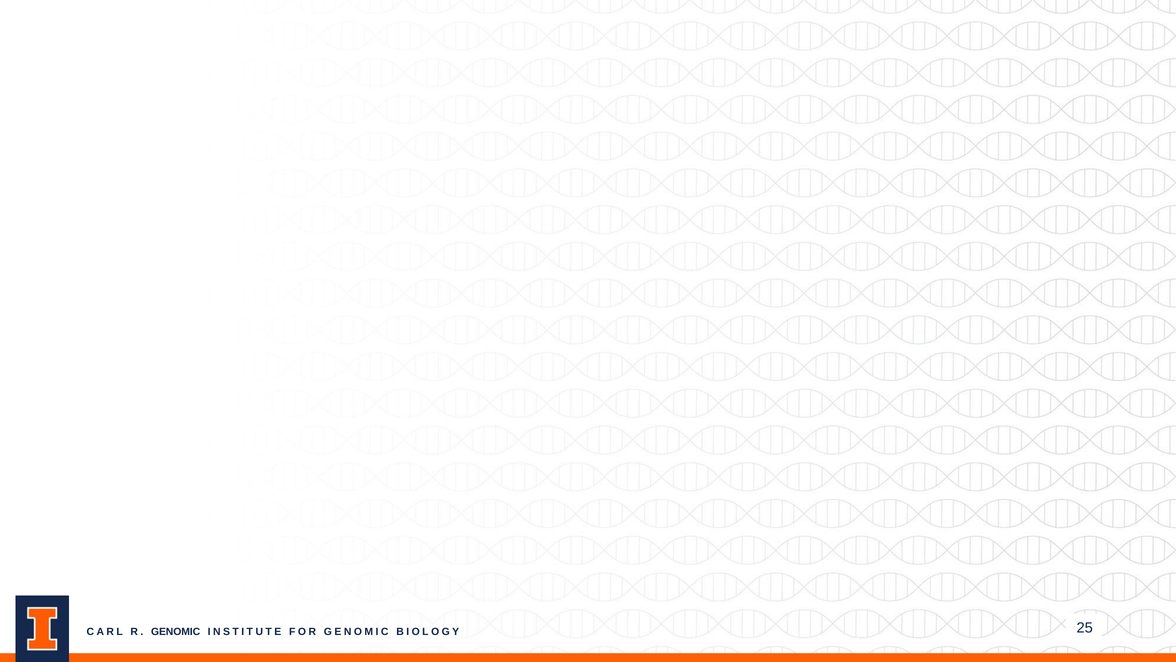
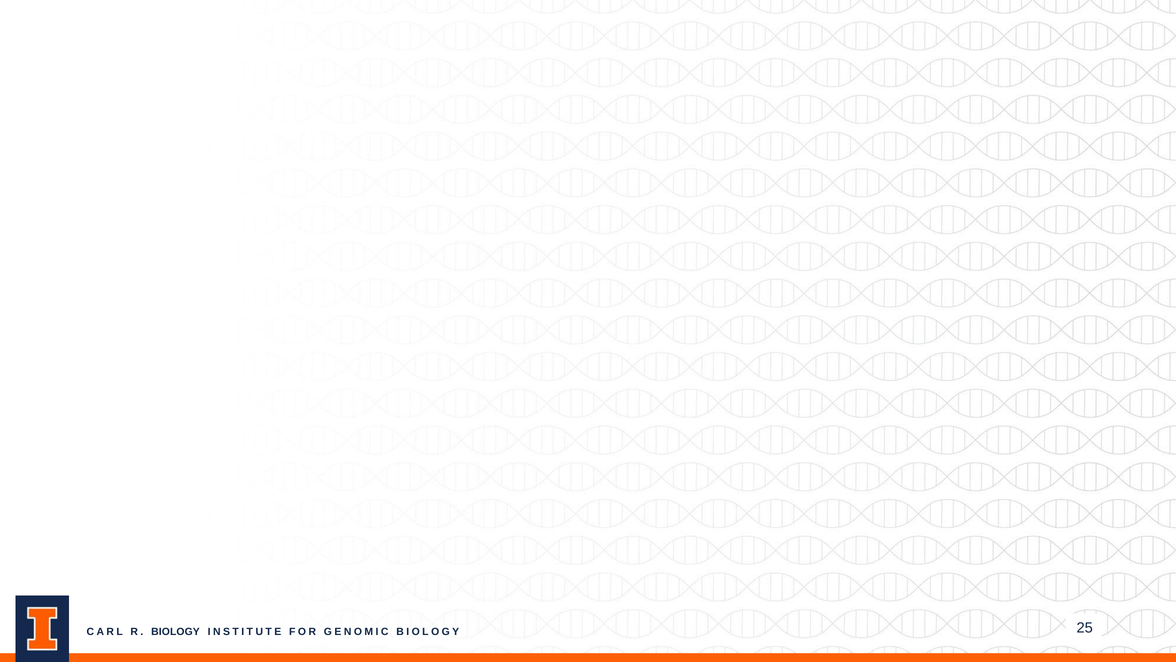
R GENOMIC: GENOMIC -> BIOLOGY
